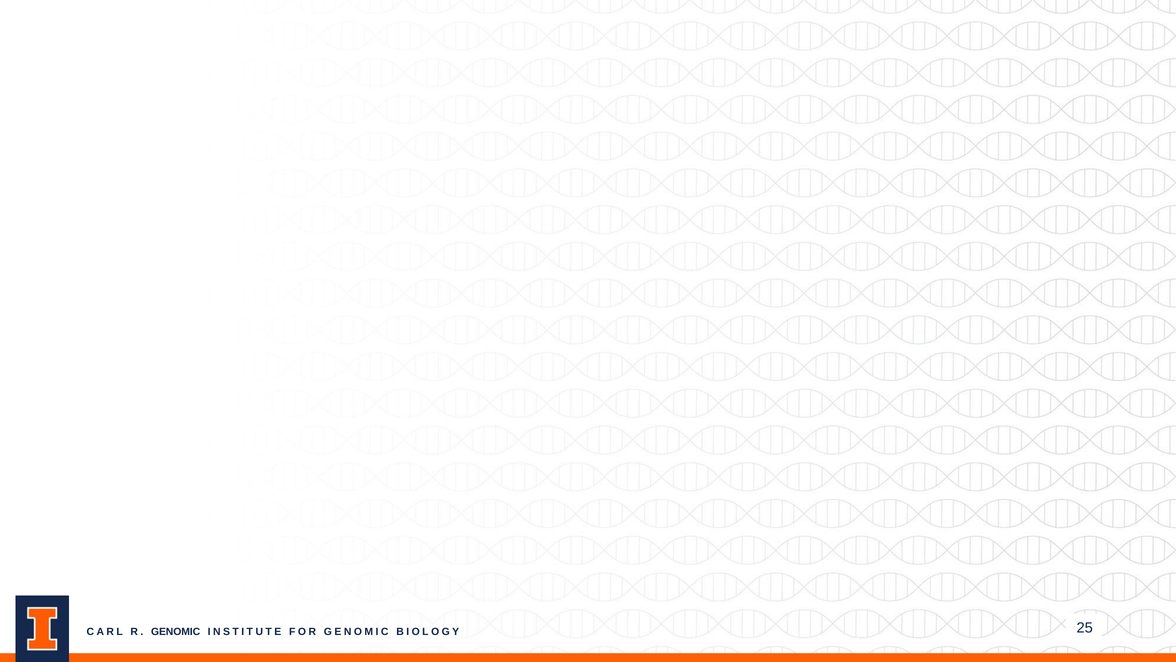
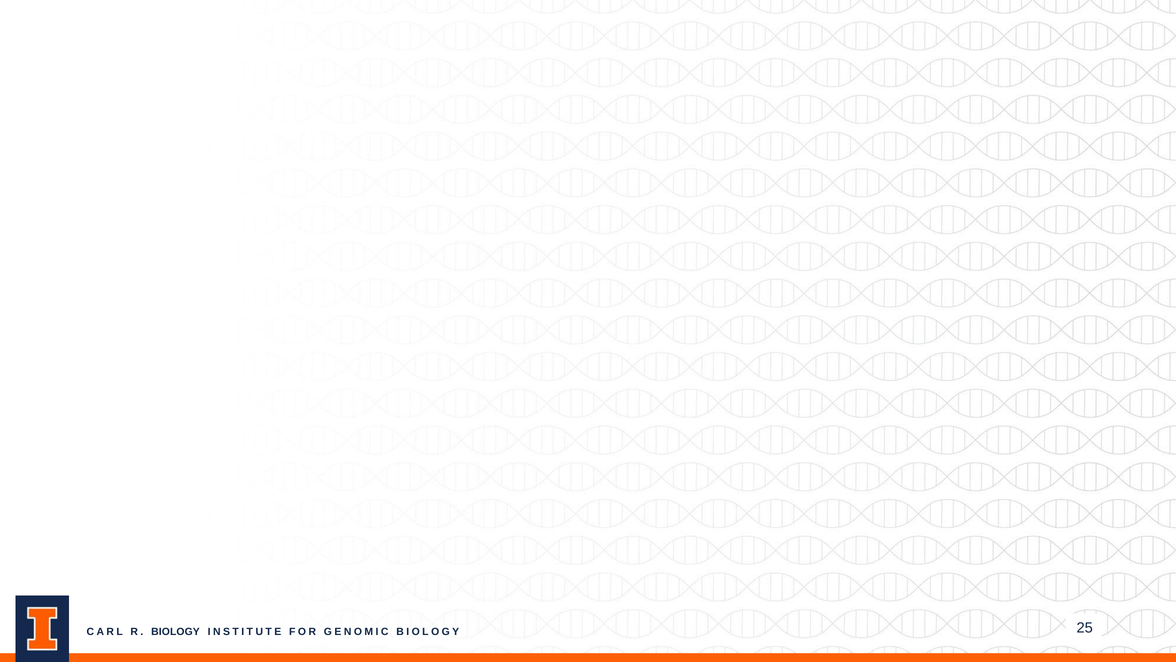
R GENOMIC: GENOMIC -> BIOLOGY
